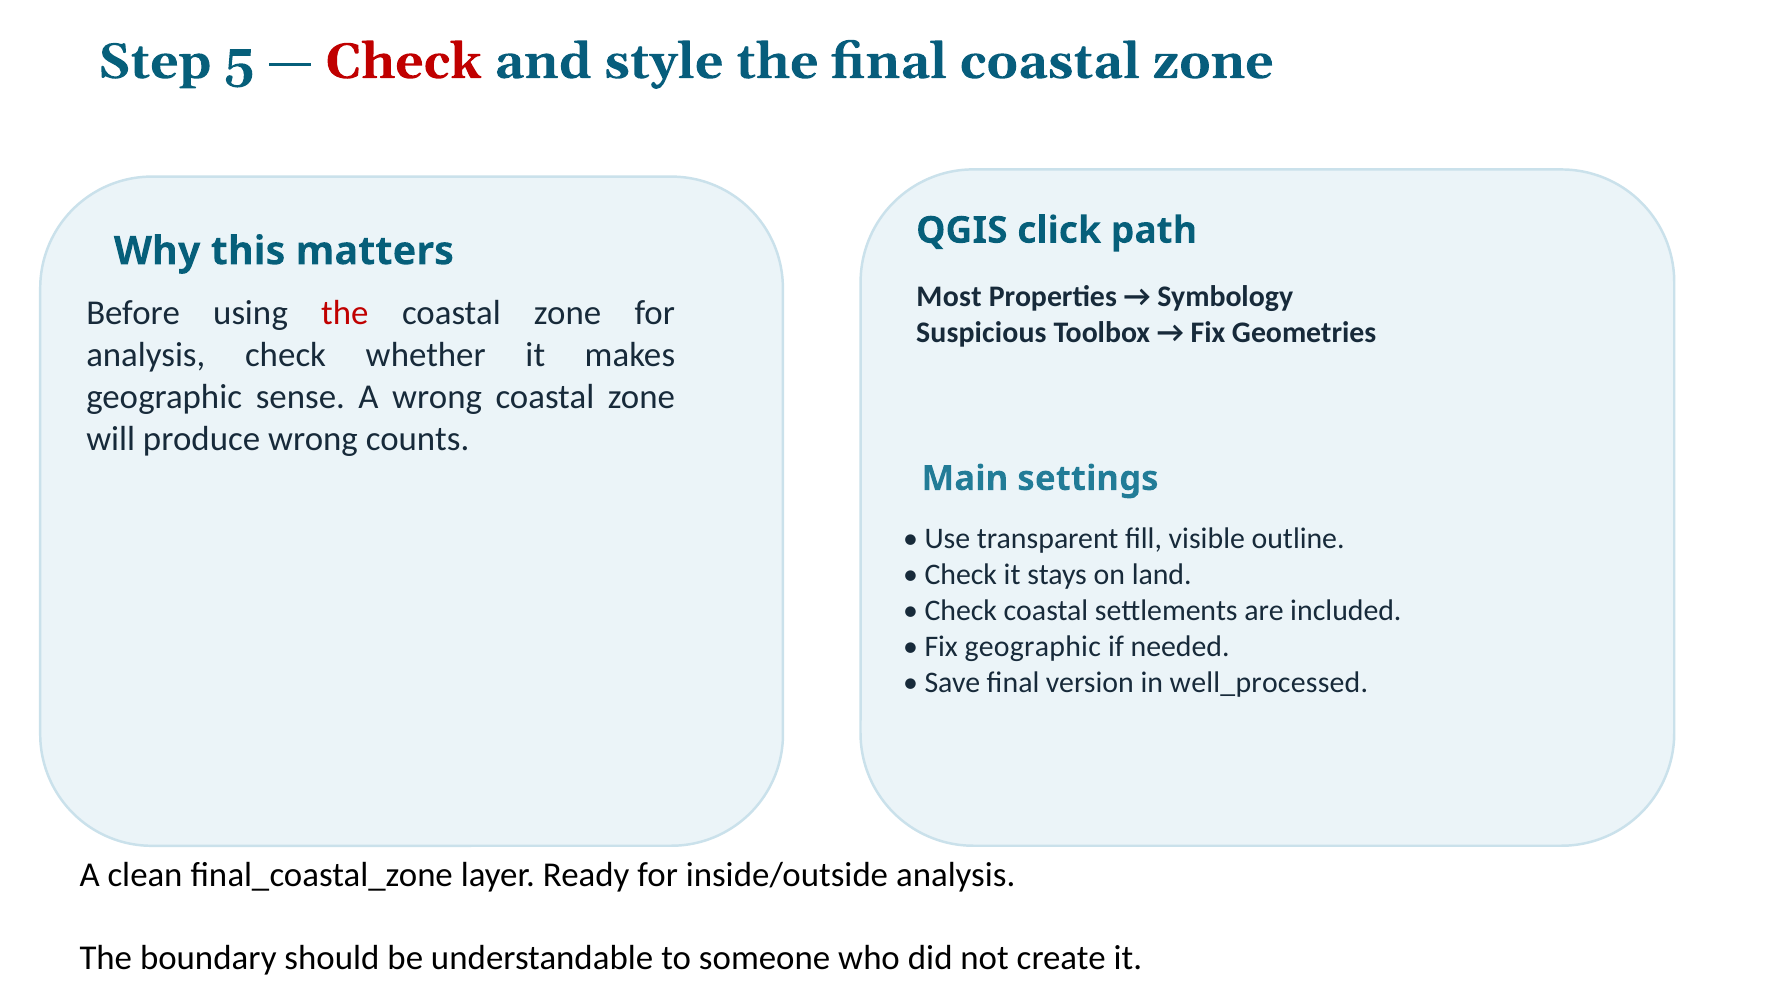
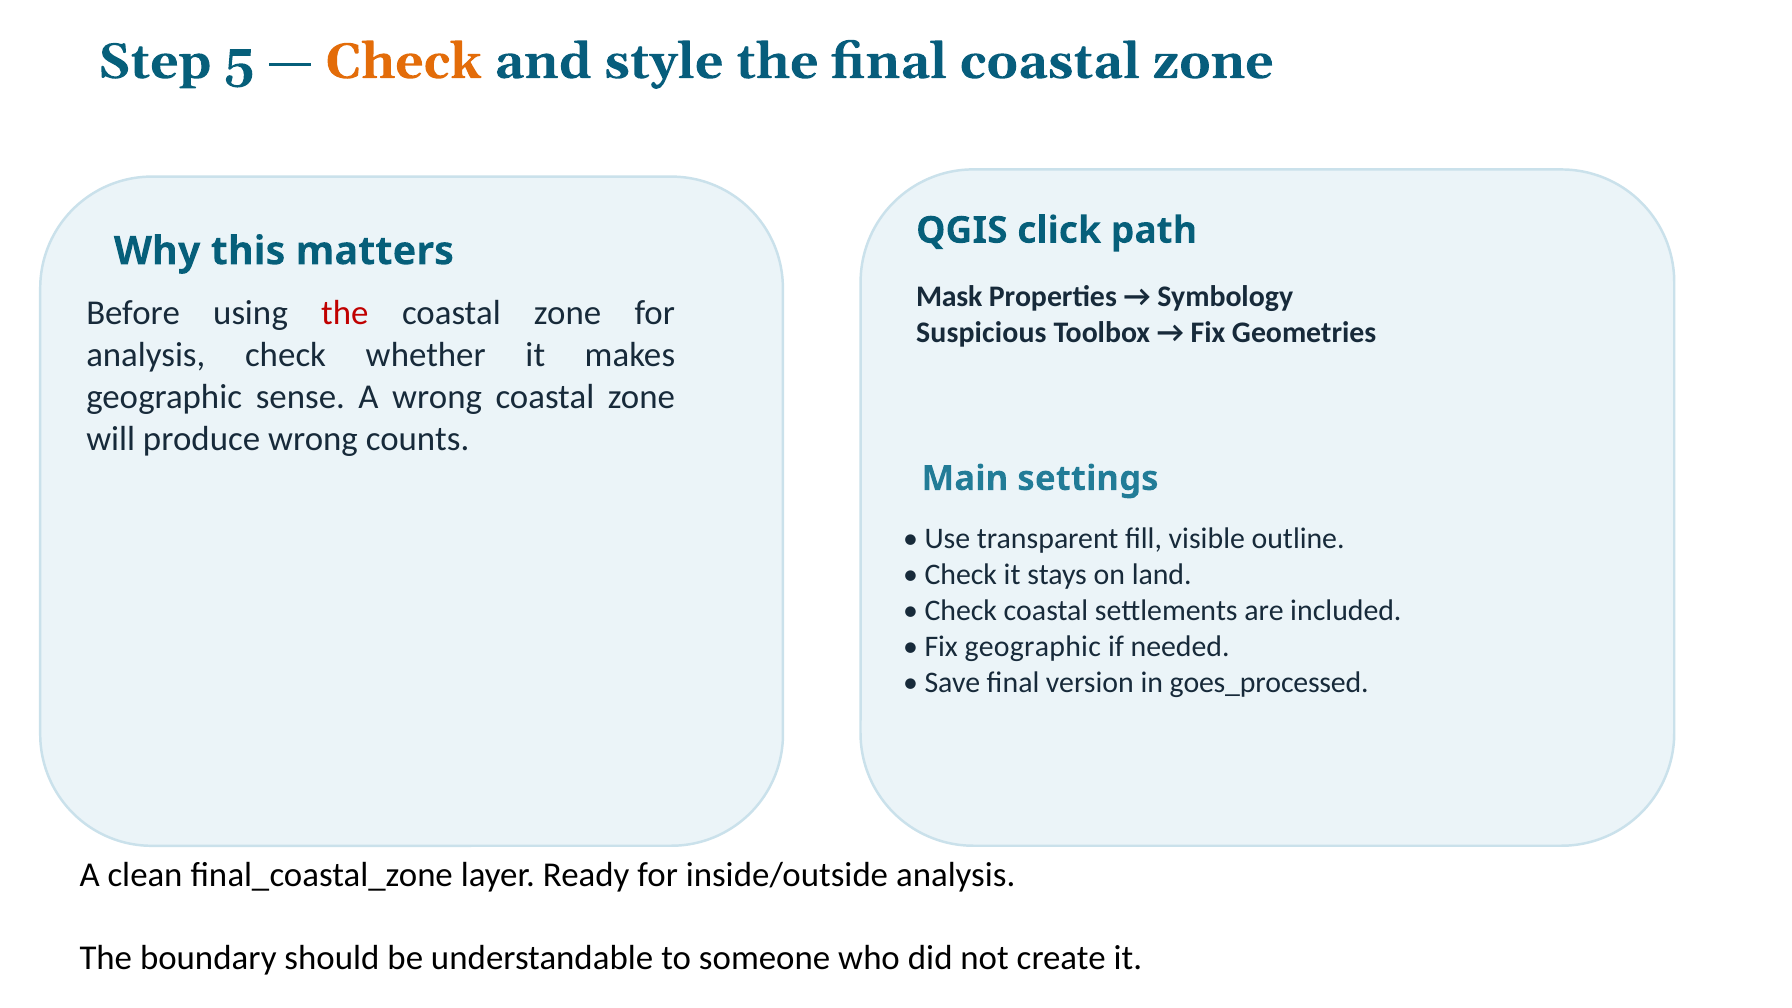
Check at (404, 62) colour: red -> orange
Most: Most -> Mask
well_processed: well_processed -> goes_processed
